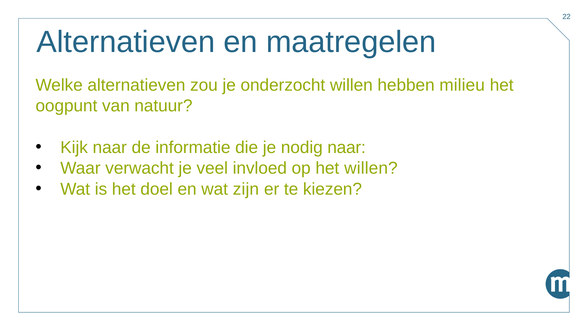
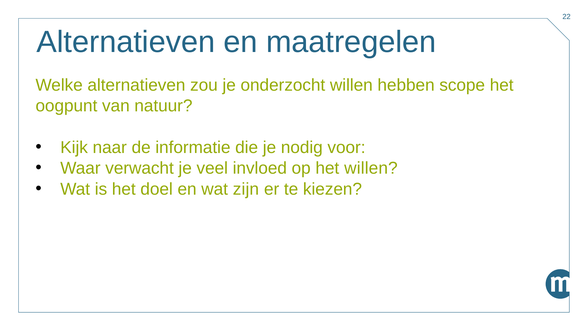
milieu: milieu -> scope
nodig naar: naar -> voor
